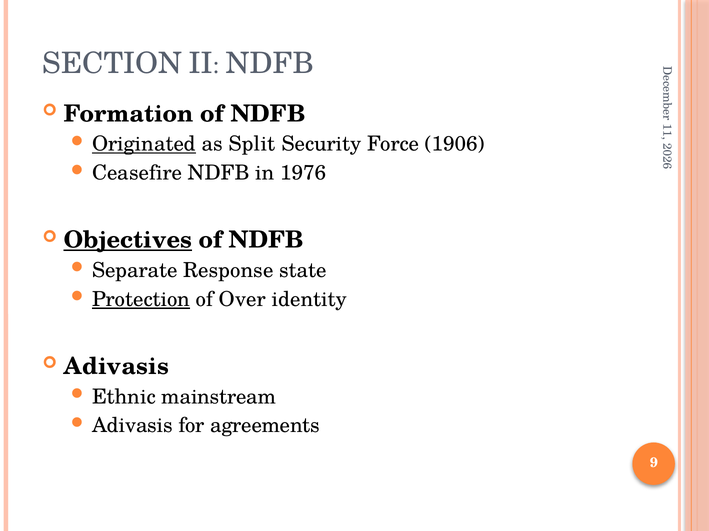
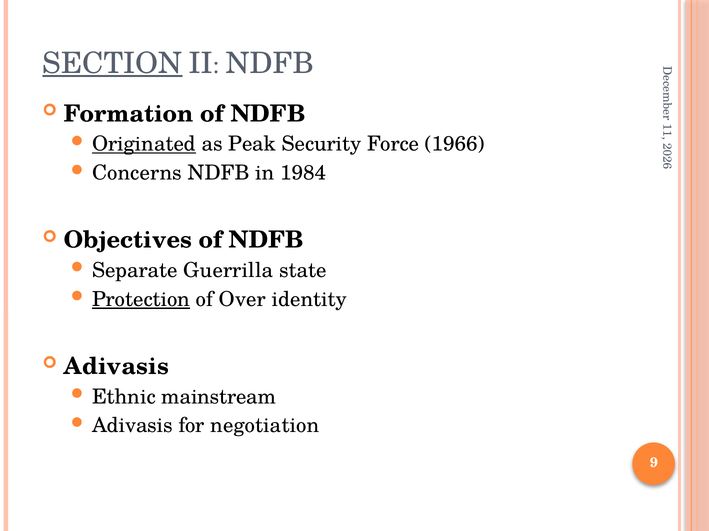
SECTION underline: none -> present
Split: Split -> Peak
1906: 1906 -> 1966
Ceasefire: Ceasefire -> Concerns
1976: 1976 -> 1984
Objectives underline: present -> none
Response: Response -> Guerrilla
agreements: agreements -> negotiation
